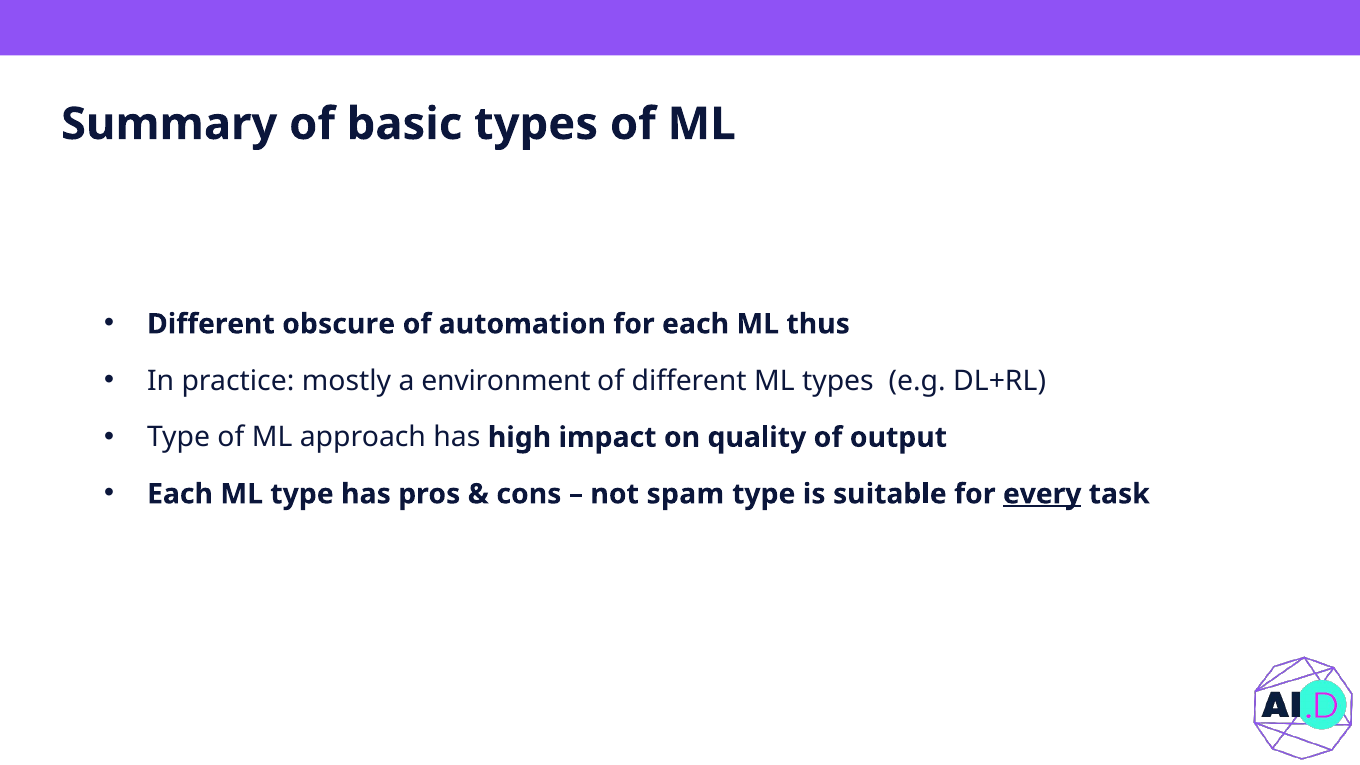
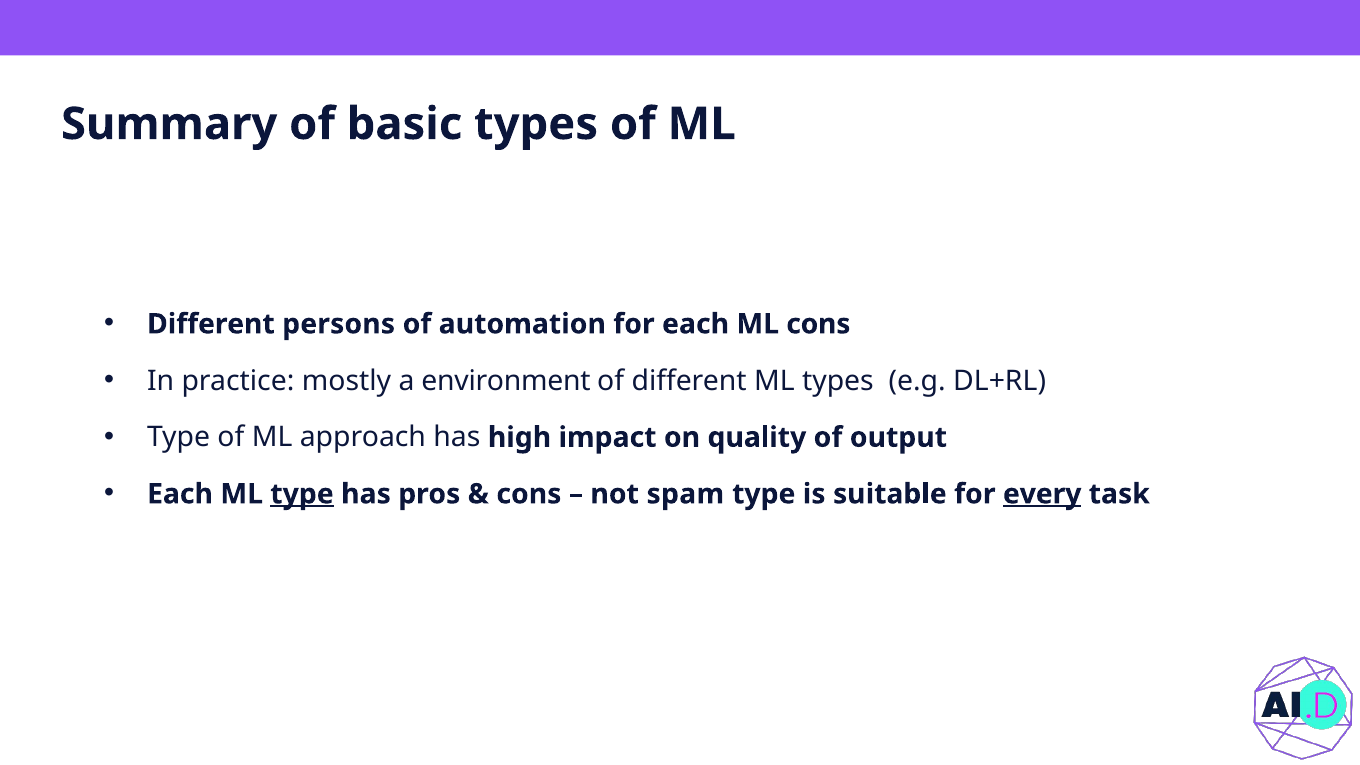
obscure: obscure -> persons
ML thus: thus -> cons
type at (302, 494) underline: none -> present
